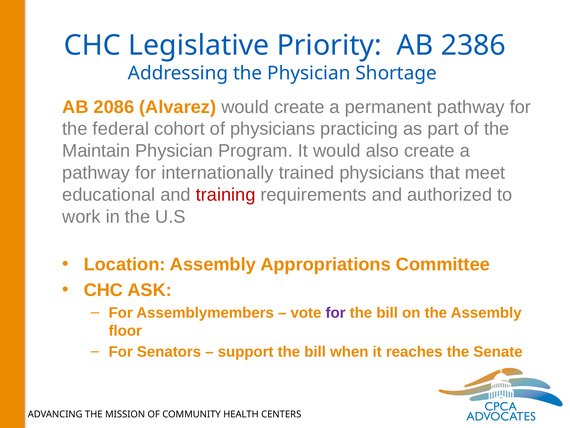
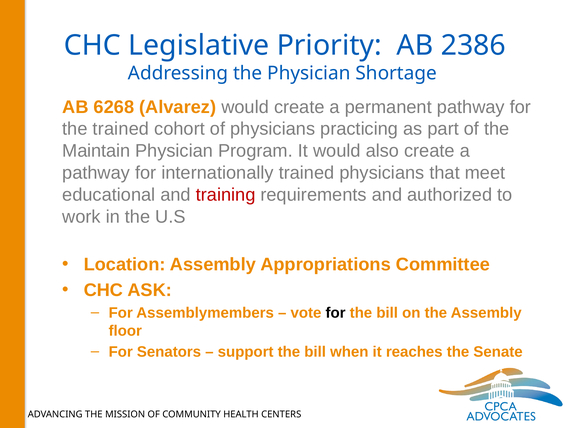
2086: 2086 -> 6268
the federal: federal -> trained
for at (336, 312) colour: purple -> black
